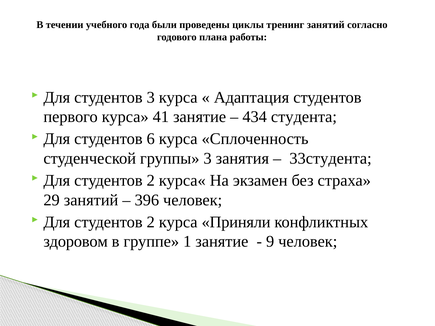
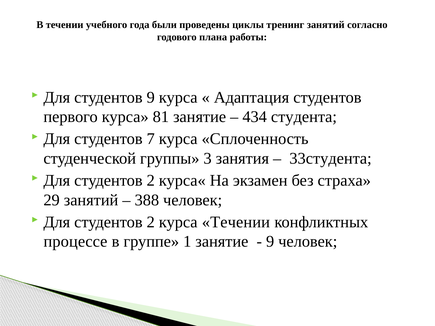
студентов 3: 3 -> 9
41: 41 -> 81
6: 6 -> 7
396: 396 -> 388
курса Приняли: Приняли -> Течении
здоровом: здоровом -> процессе
